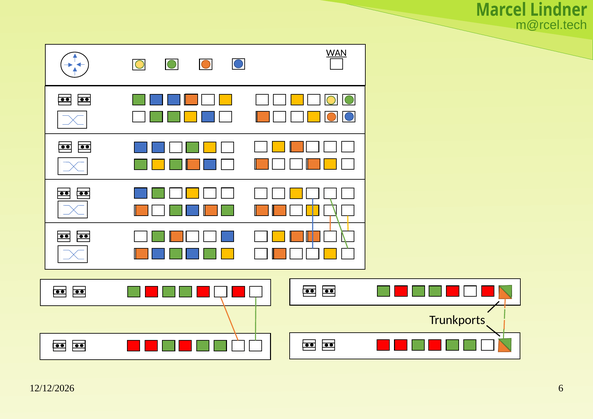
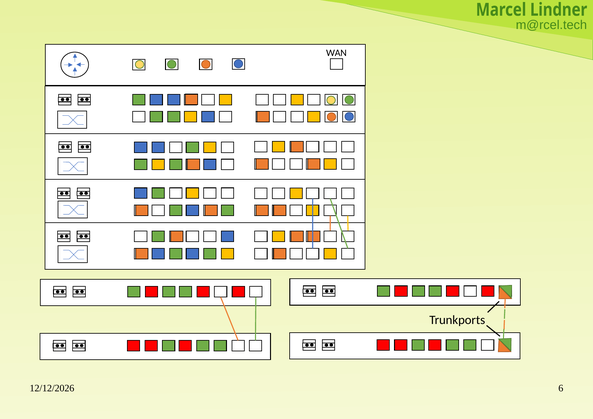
WAN underline: present -> none
